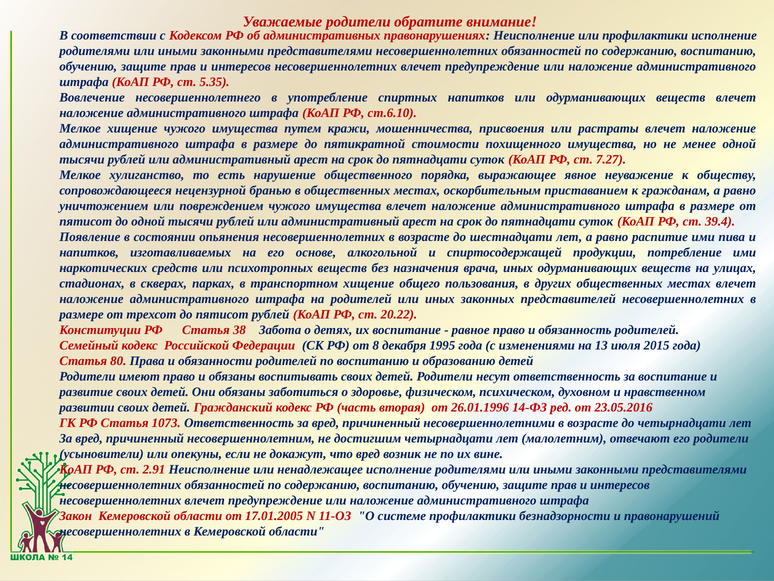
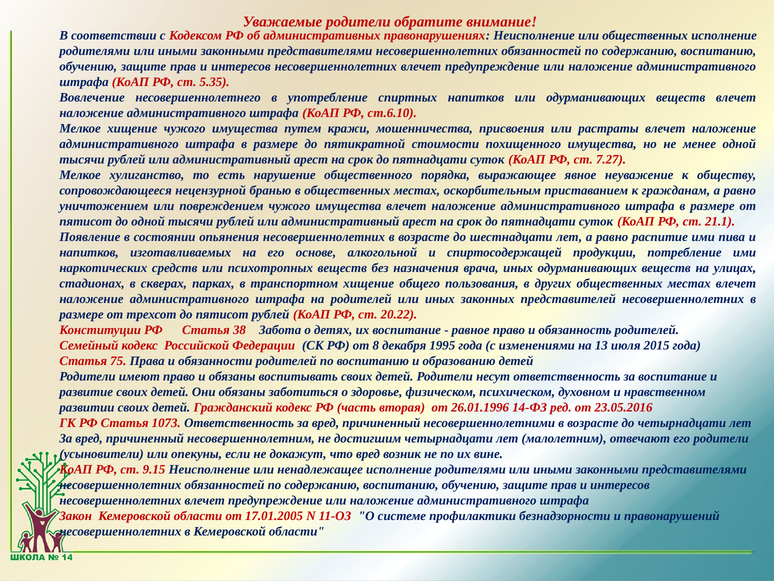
или профилактики: профилактики -> общественных
39.4: 39.4 -> 21.1
80: 80 -> 75
2.91: 2.91 -> 9.15
